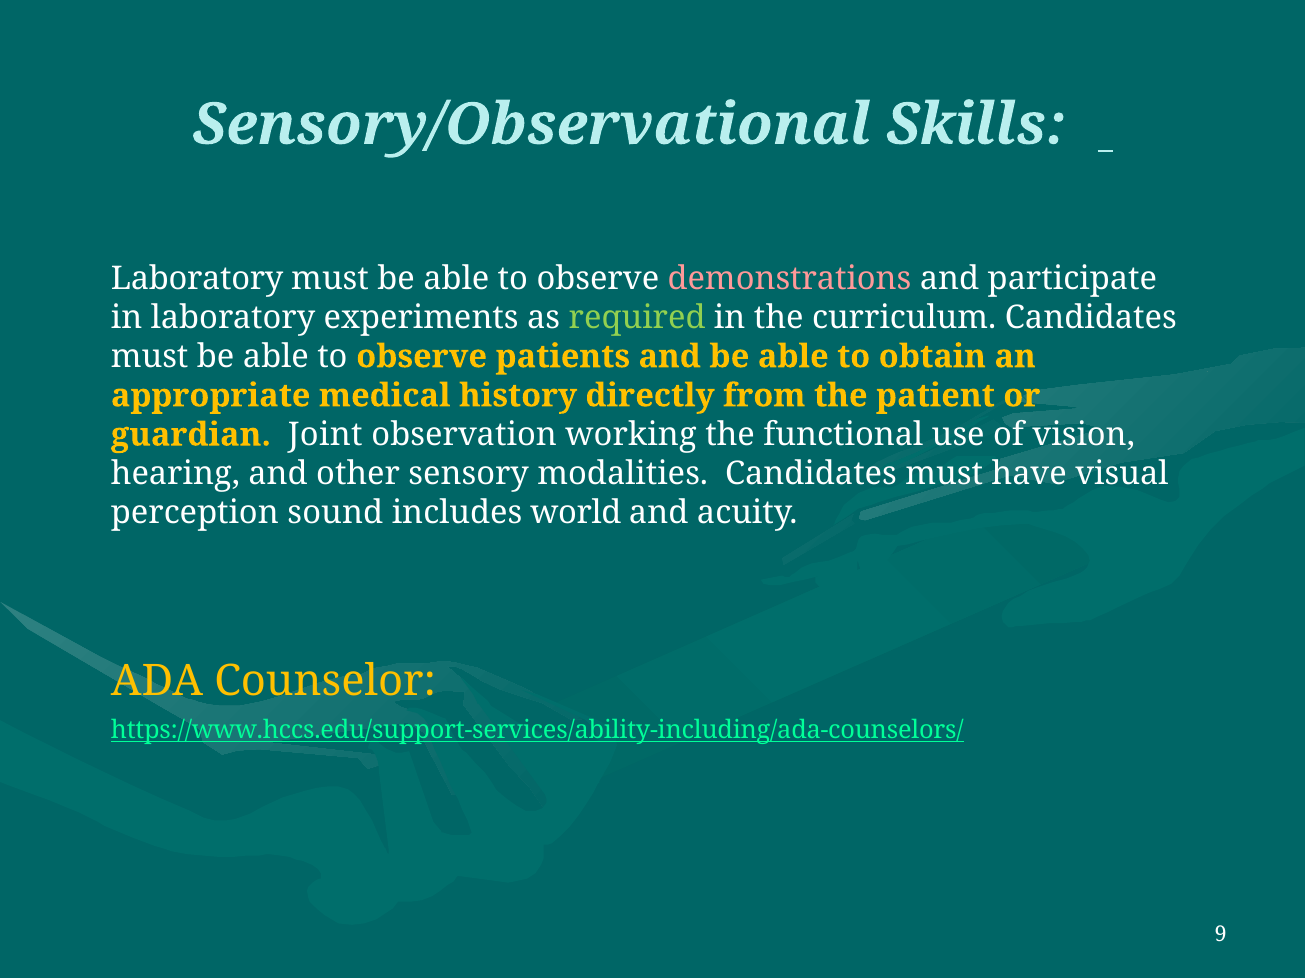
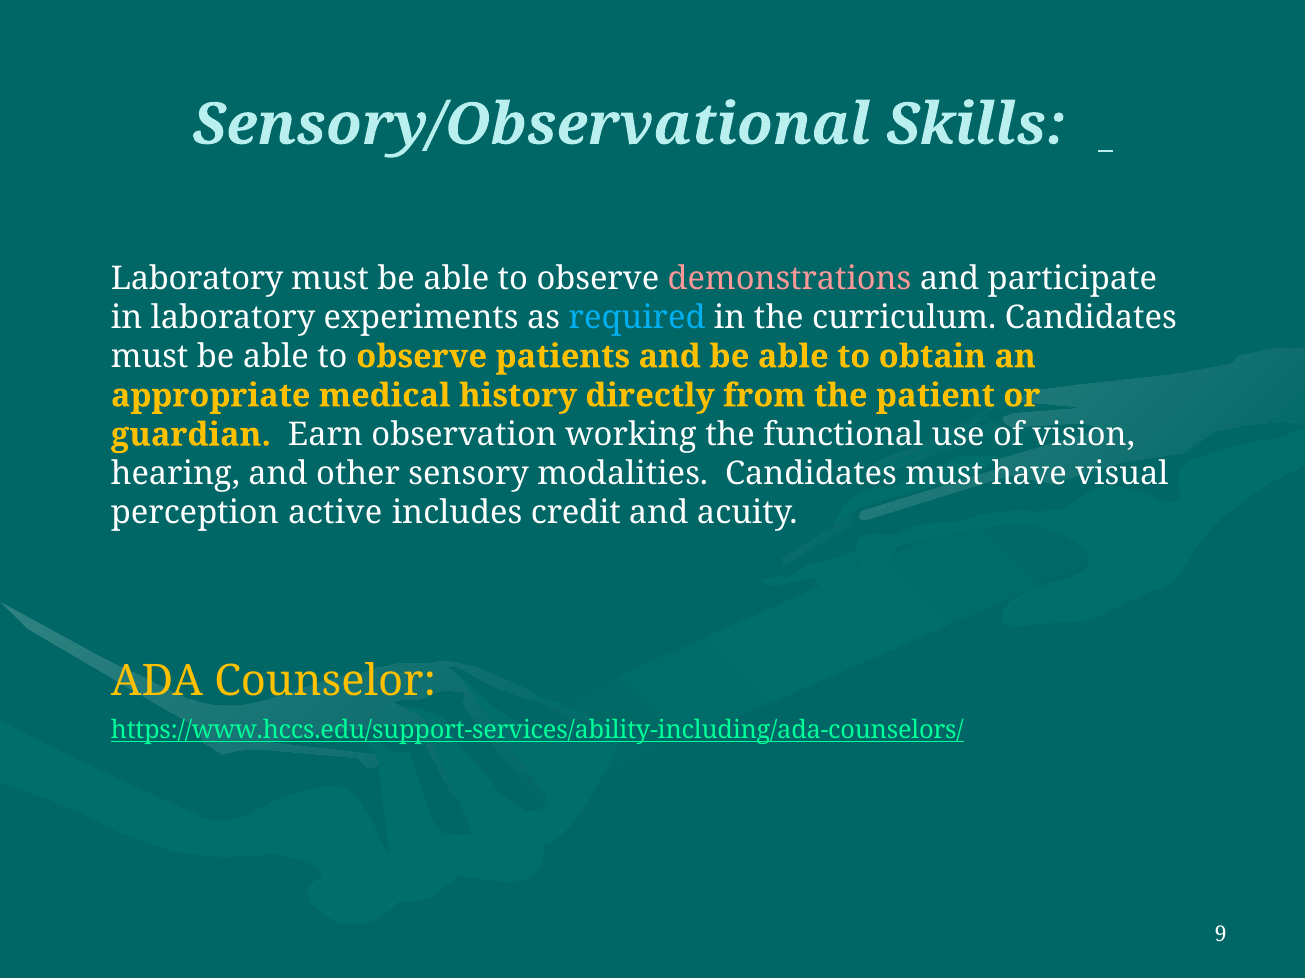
required colour: light green -> light blue
Joint: Joint -> Earn
sound: sound -> active
world: world -> credit
